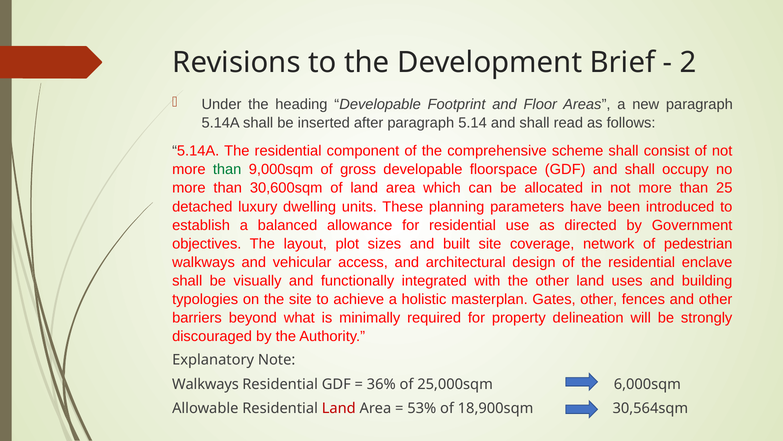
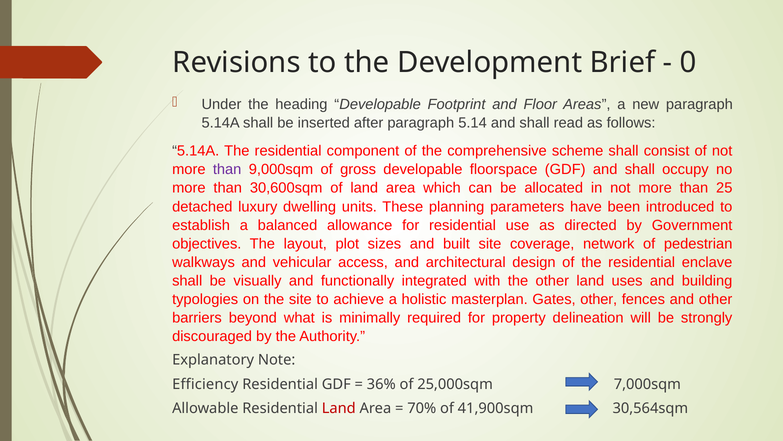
2: 2 -> 0
than at (227, 169) colour: green -> purple
Walkways at (205, 384): Walkways -> Efficiency
6,000sqm: 6,000sqm -> 7,000sqm
53%: 53% -> 70%
18,900sqm: 18,900sqm -> 41,900sqm
